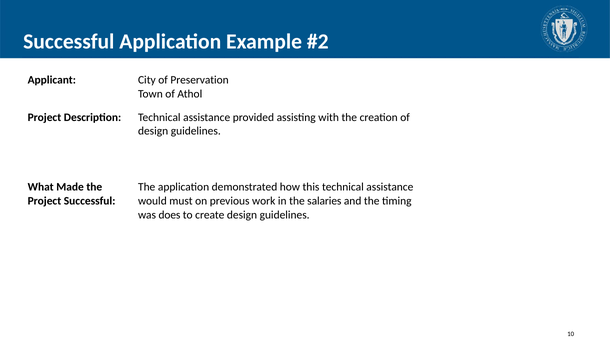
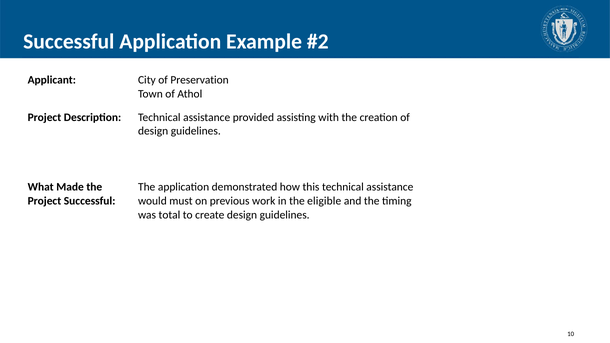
salaries: salaries -> eligible
does: does -> total
